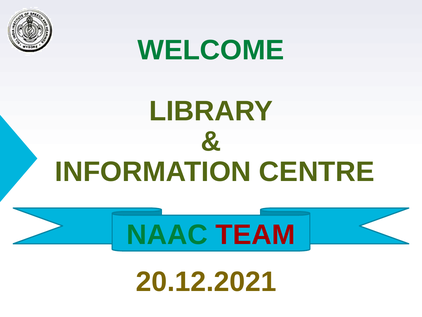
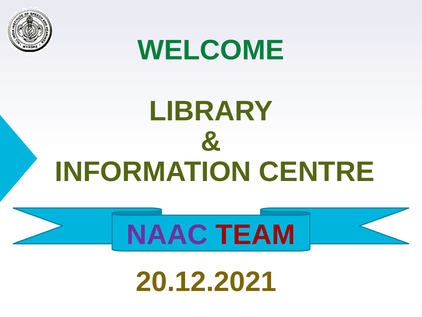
NAAC colour: green -> purple
